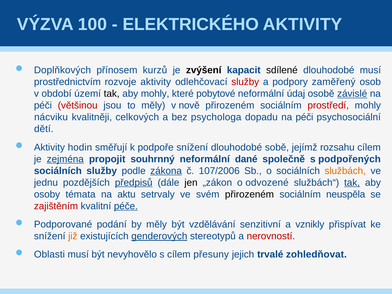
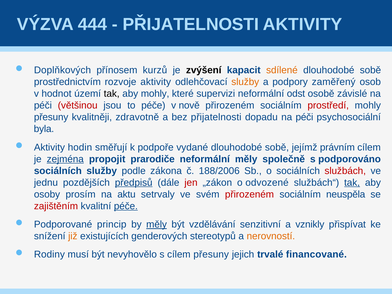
100: 100 -> 444
ELEKTRICKÉHO at (191, 24): ELEKTRICKÉHO -> PŘIJATELNOSTI
sdílené colour: black -> orange
musí at (370, 70): musí -> sobě
služby at (245, 82) colour: red -> orange
období: období -> hodnot
pobytové: pobytové -> supervizi
údaj: údaj -> odst
závislé underline: present -> none
to měly: měly -> péče
nácviku at (51, 117): nácviku -> přesuny
celkových: celkových -> zdravotně
bez psychologa: psychologa -> přijatelnosti
dětí: dětí -> byla
podpoře snížení: snížení -> vydané
rozsahu: rozsahu -> právním
souhrnný: souhrnný -> prarodiče
neformální dané: dané -> měly
podpořených: podpořených -> podporováno
zákona underline: present -> none
107/2006: 107/2006 -> 188/2006
službách colour: orange -> red
jen colour: black -> red
témata: témata -> prosím
přirozeném at (249, 194) colour: black -> red
podání: podání -> princip
měly at (157, 224) underline: none -> present
genderových underline: present -> none
nerovností colour: red -> orange
Oblasti: Oblasti -> Rodiny
zohledňovat: zohledňovat -> financované
